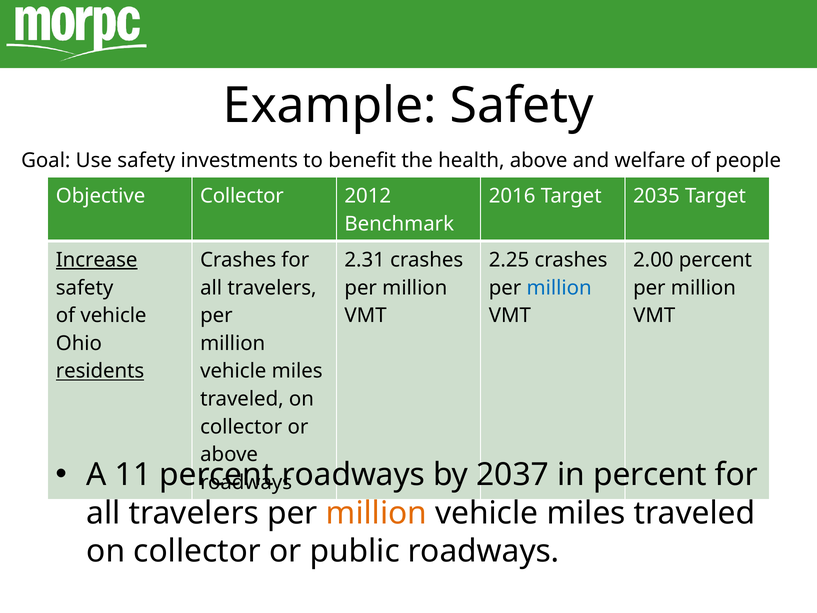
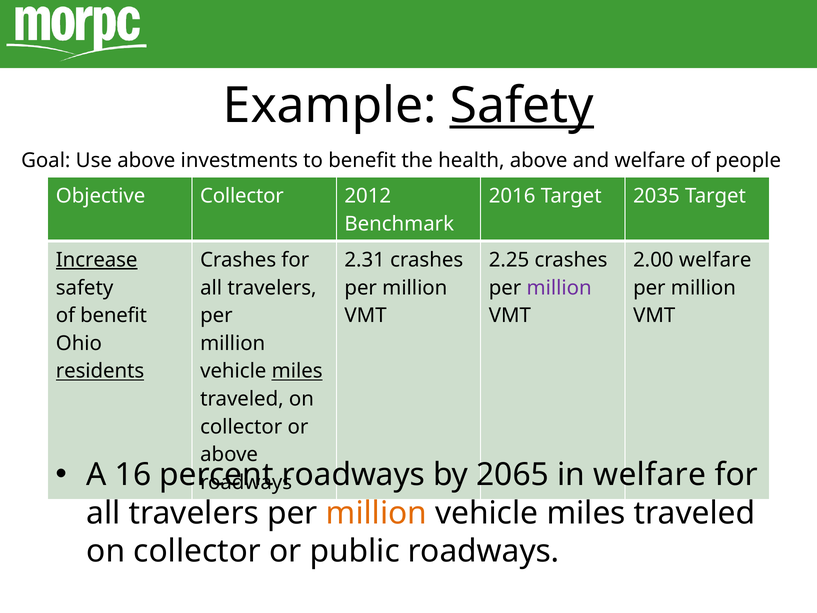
Safety at (522, 106) underline: none -> present
Use safety: safety -> above
2.00 percent: percent -> welfare
million at (559, 288) colour: blue -> purple
of vehicle: vehicle -> benefit
miles at (297, 371) underline: none -> present
11: 11 -> 16
2037: 2037 -> 2065
in percent: percent -> welfare
